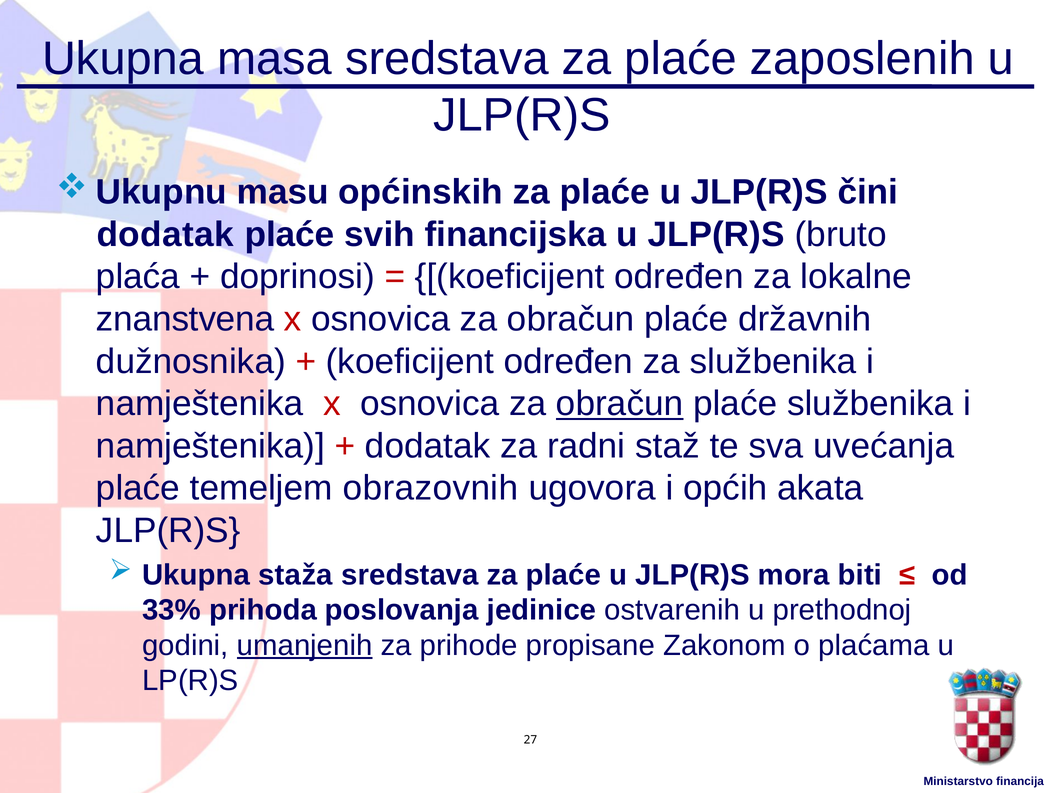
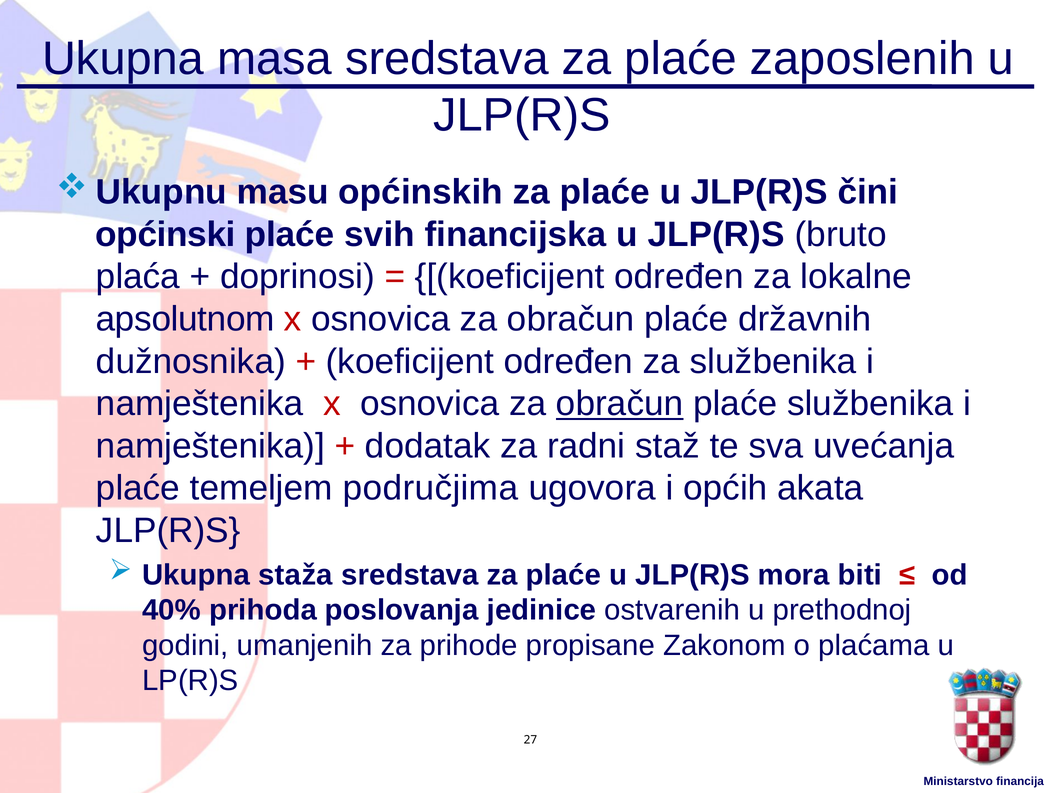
dodatak at (165, 234): dodatak -> općinski
znanstvena: znanstvena -> apsolutnom
obrazovnih: obrazovnih -> područjima
33%: 33% -> 40%
umanjenih underline: present -> none
